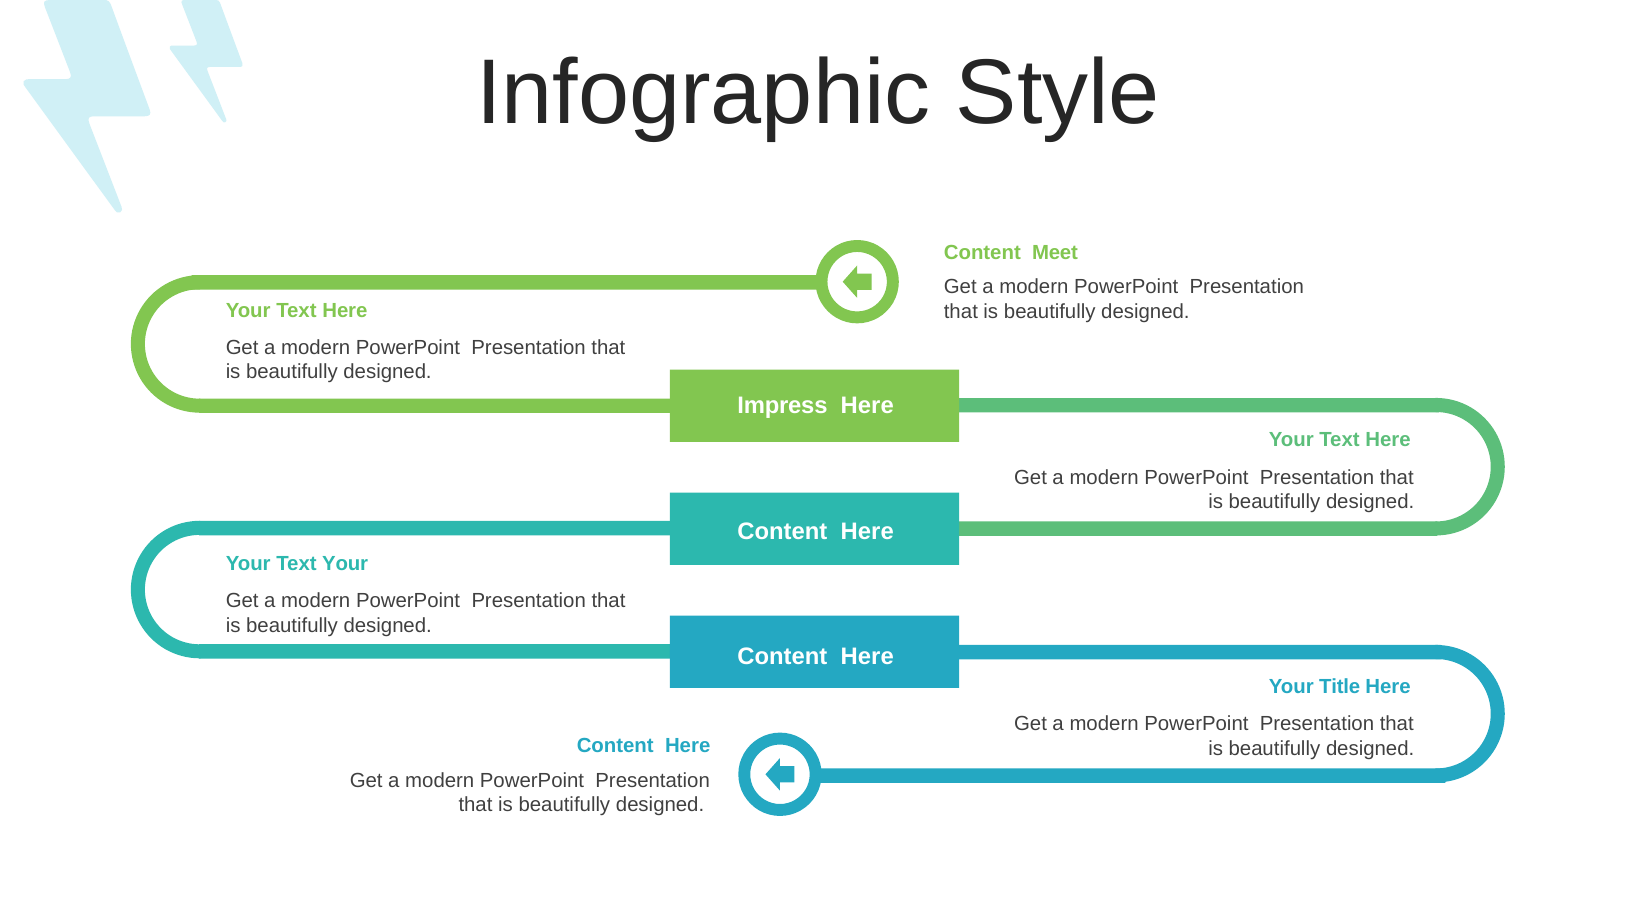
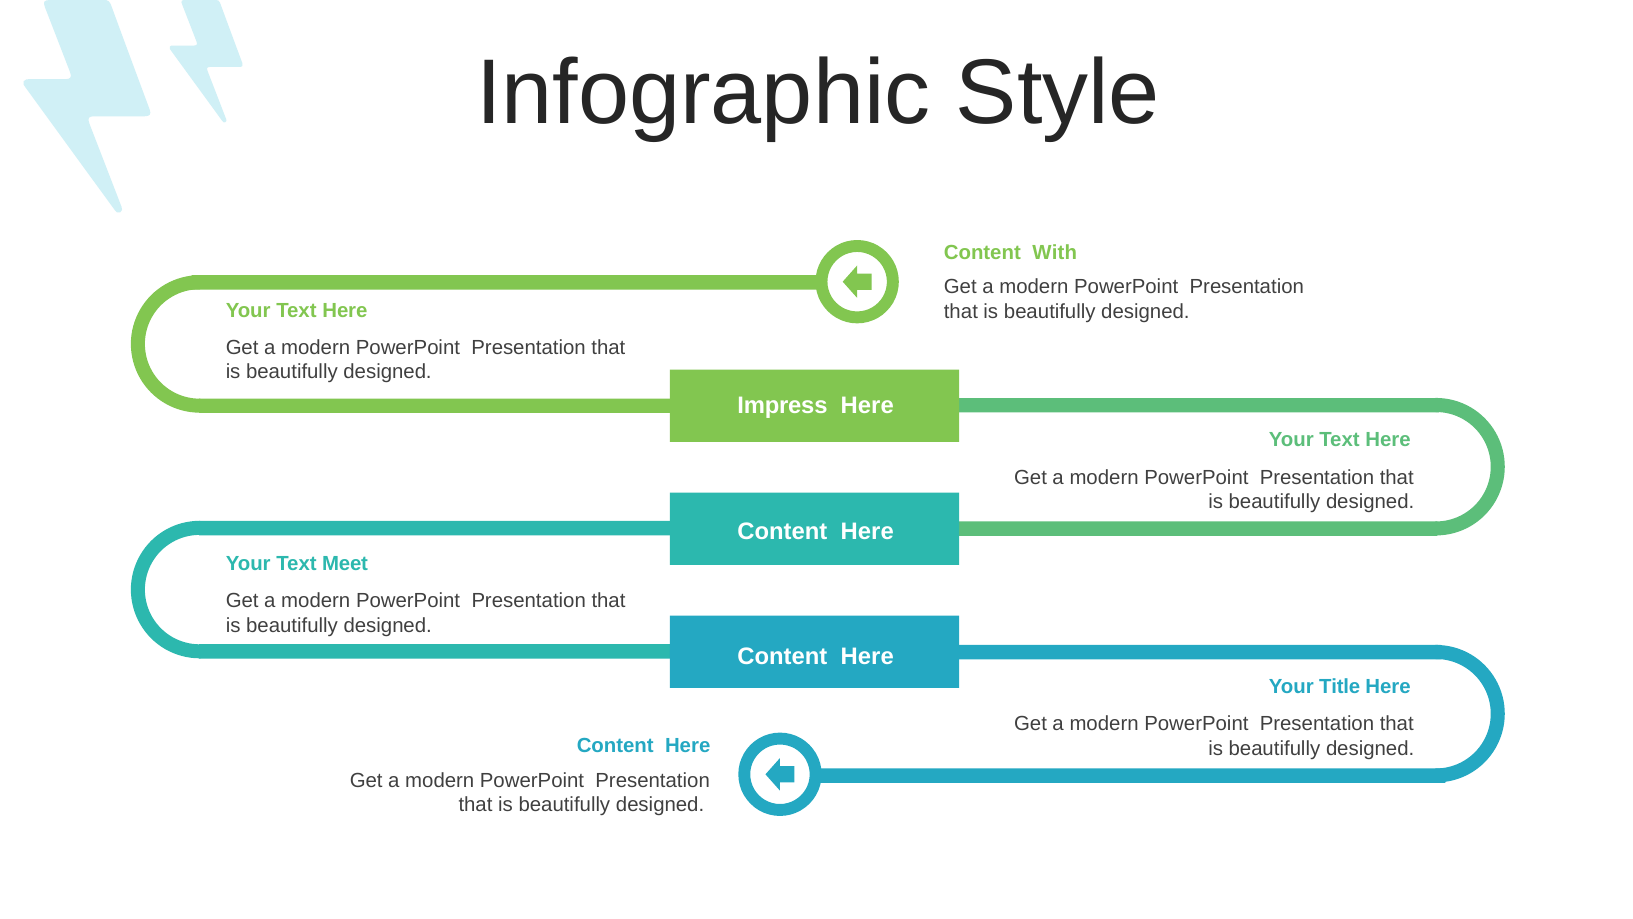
Meet: Meet -> With
Text Your: Your -> Meet
